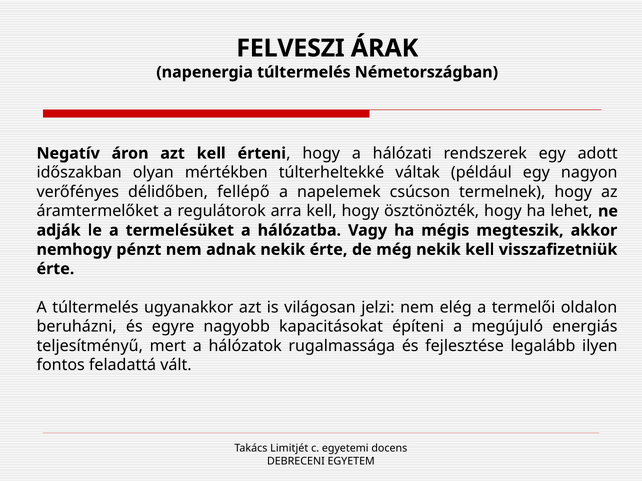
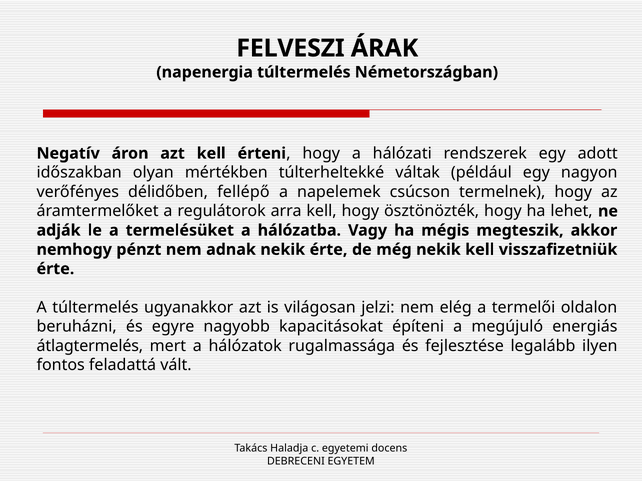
teljesítményű: teljesítményű -> átlagtermelés
Limitjét: Limitjét -> Haladja
